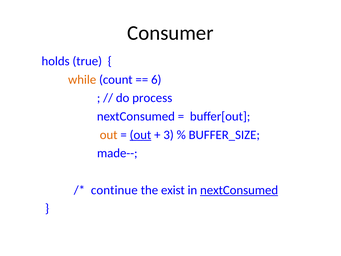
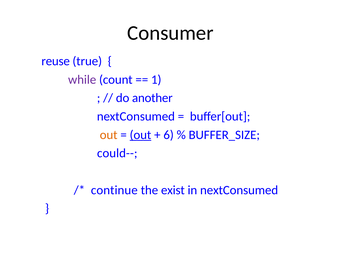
holds: holds -> reuse
while colour: orange -> purple
6: 6 -> 1
process: process -> another
3: 3 -> 6
made--: made-- -> could--
nextConsumed at (239, 190) underline: present -> none
